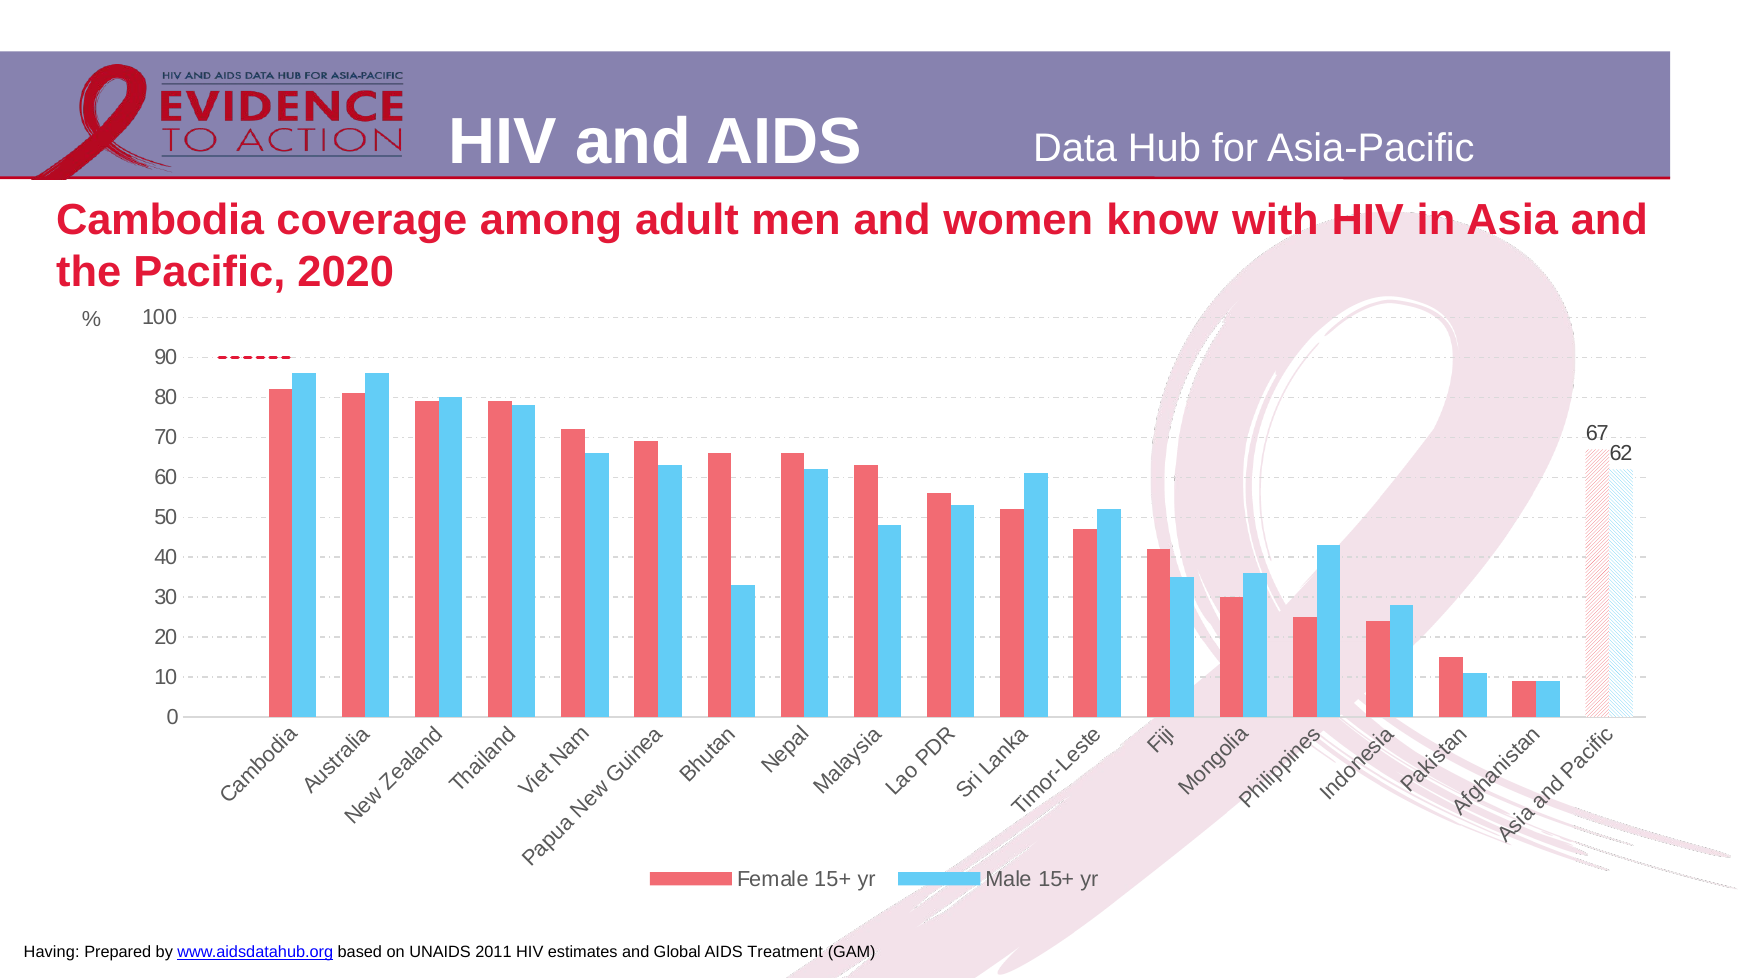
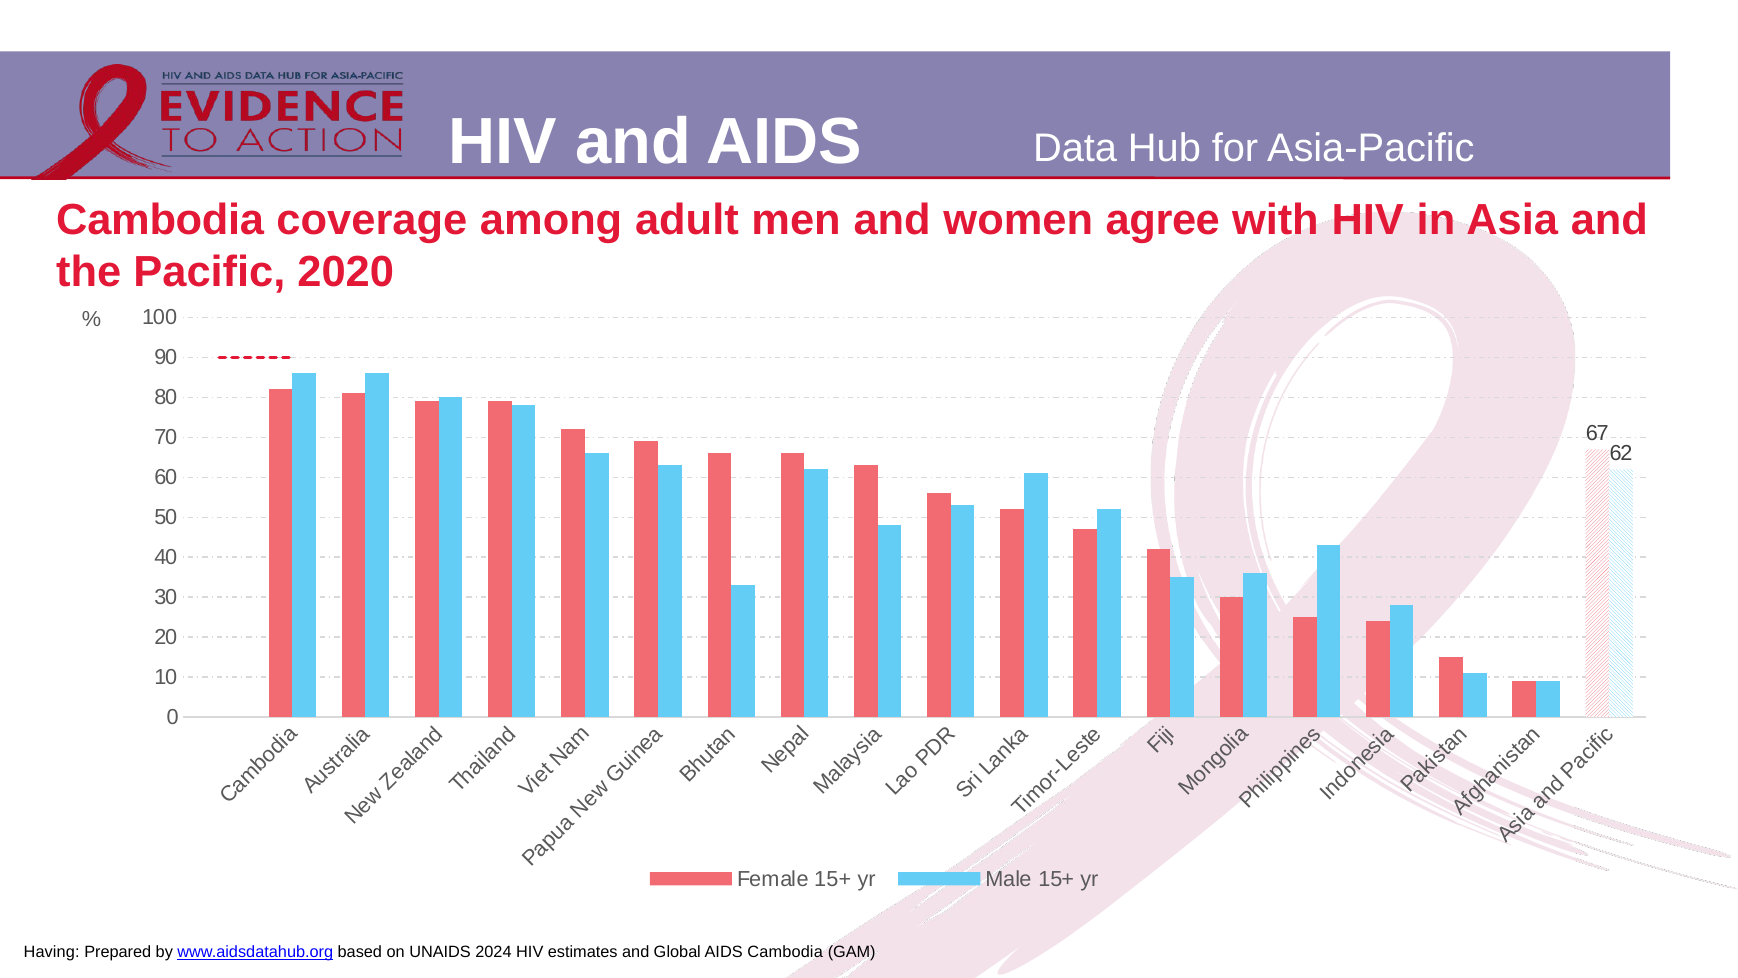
know: know -> agree
2011: 2011 -> 2024
AIDS Treatment: Treatment -> Cambodia
